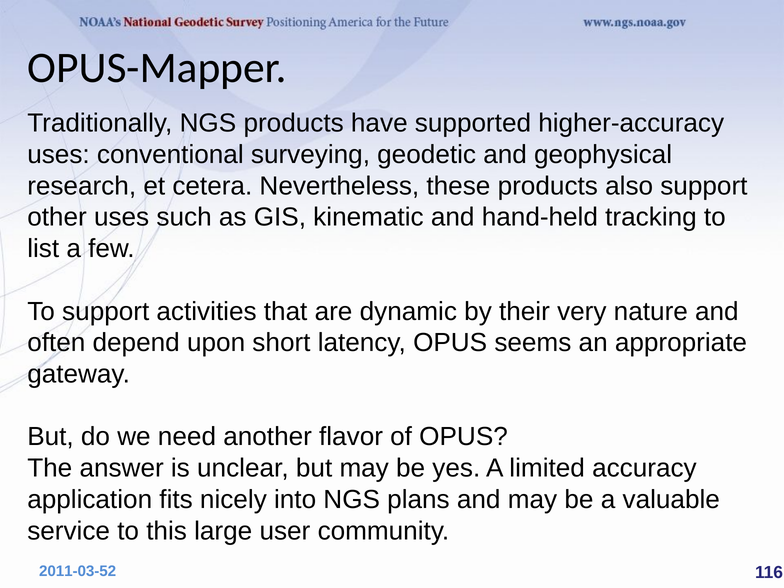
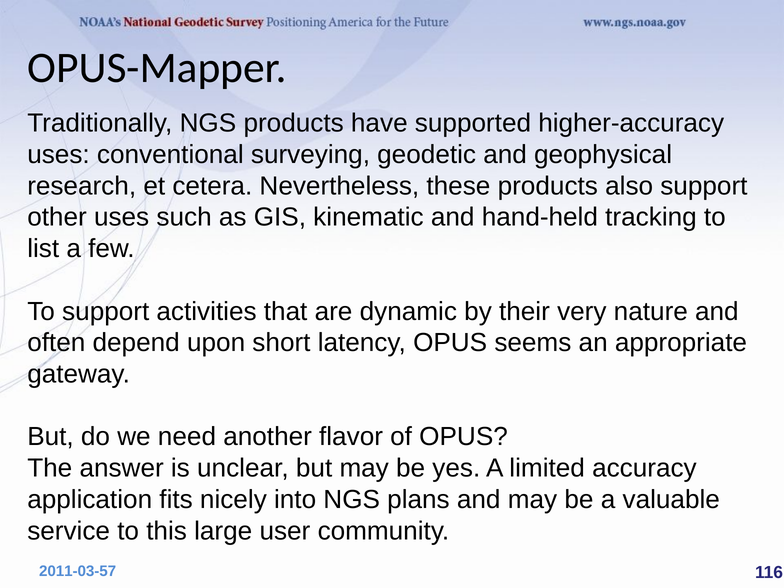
2011-03-52: 2011-03-52 -> 2011-03-57
